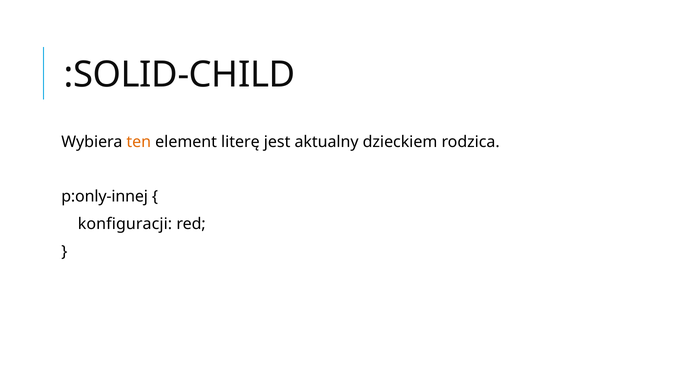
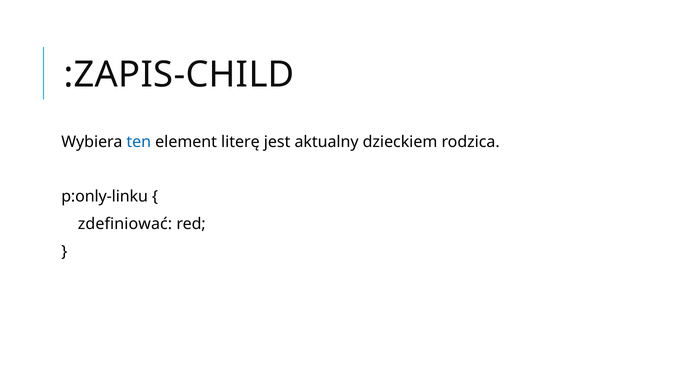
:SOLID-CHILD: :SOLID-CHILD -> :ZAPIS-CHILD
ten colour: orange -> blue
p:only-innej: p:only-innej -> p:only-linku
konfiguracji: konfiguracji -> zdefiniować
